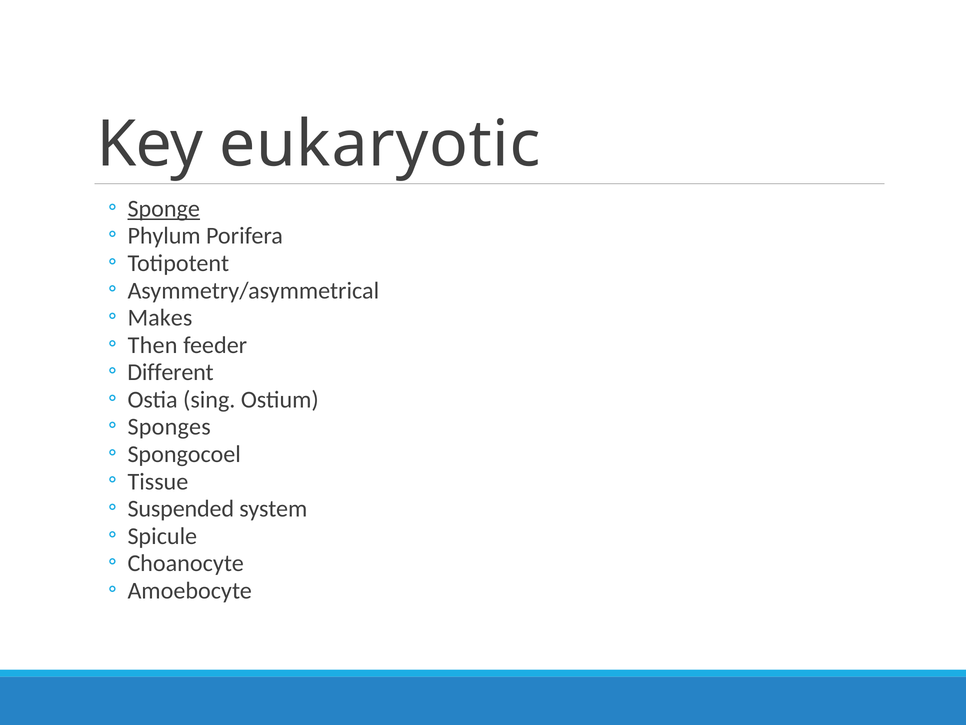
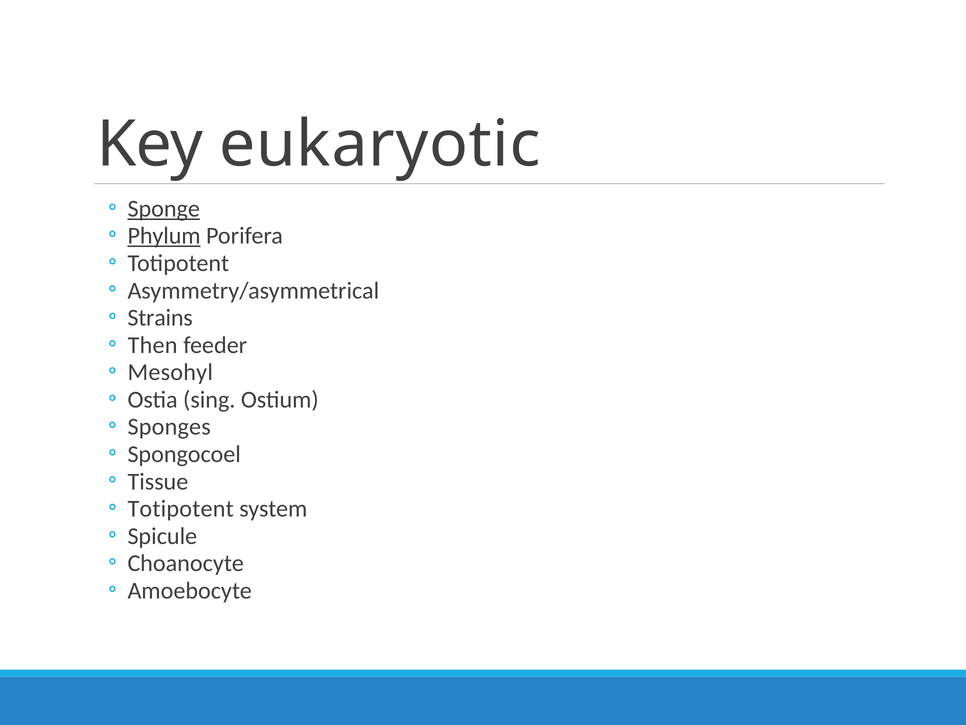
Phylum underline: none -> present
Makes: Makes -> Strains
Different: Different -> Mesohyl
Suspended at (181, 508): Suspended -> Totipotent
